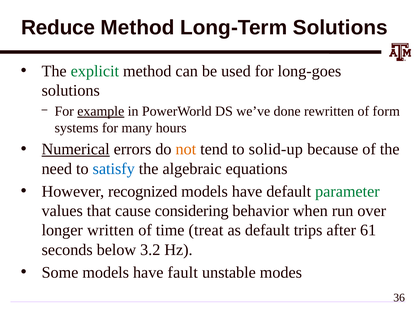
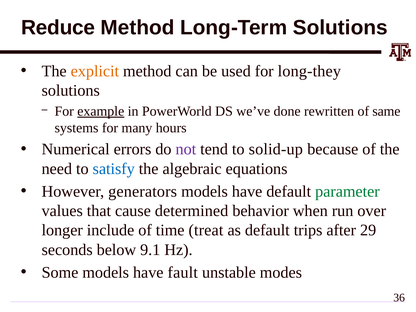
explicit colour: green -> orange
long-goes: long-goes -> long-they
form: form -> same
Numerical underline: present -> none
not colour: orange -> purple
recognized: recognized -> generators
considering: considering -> determined
written: written -> include
61: 61 -> 29
3.2: 3.2 -> 9.1
